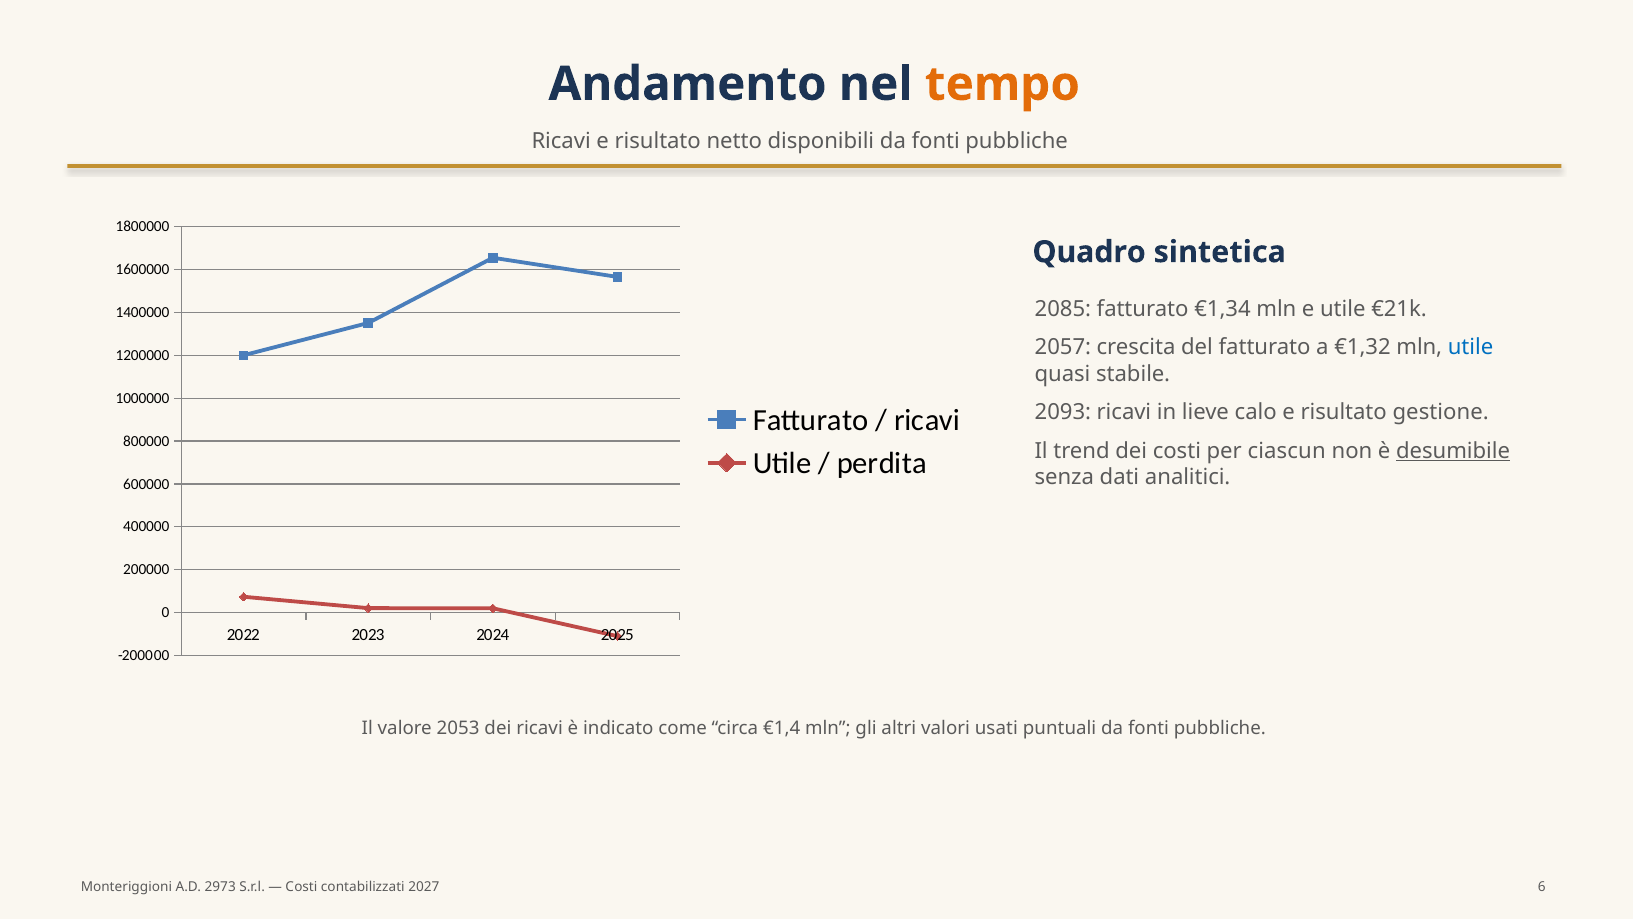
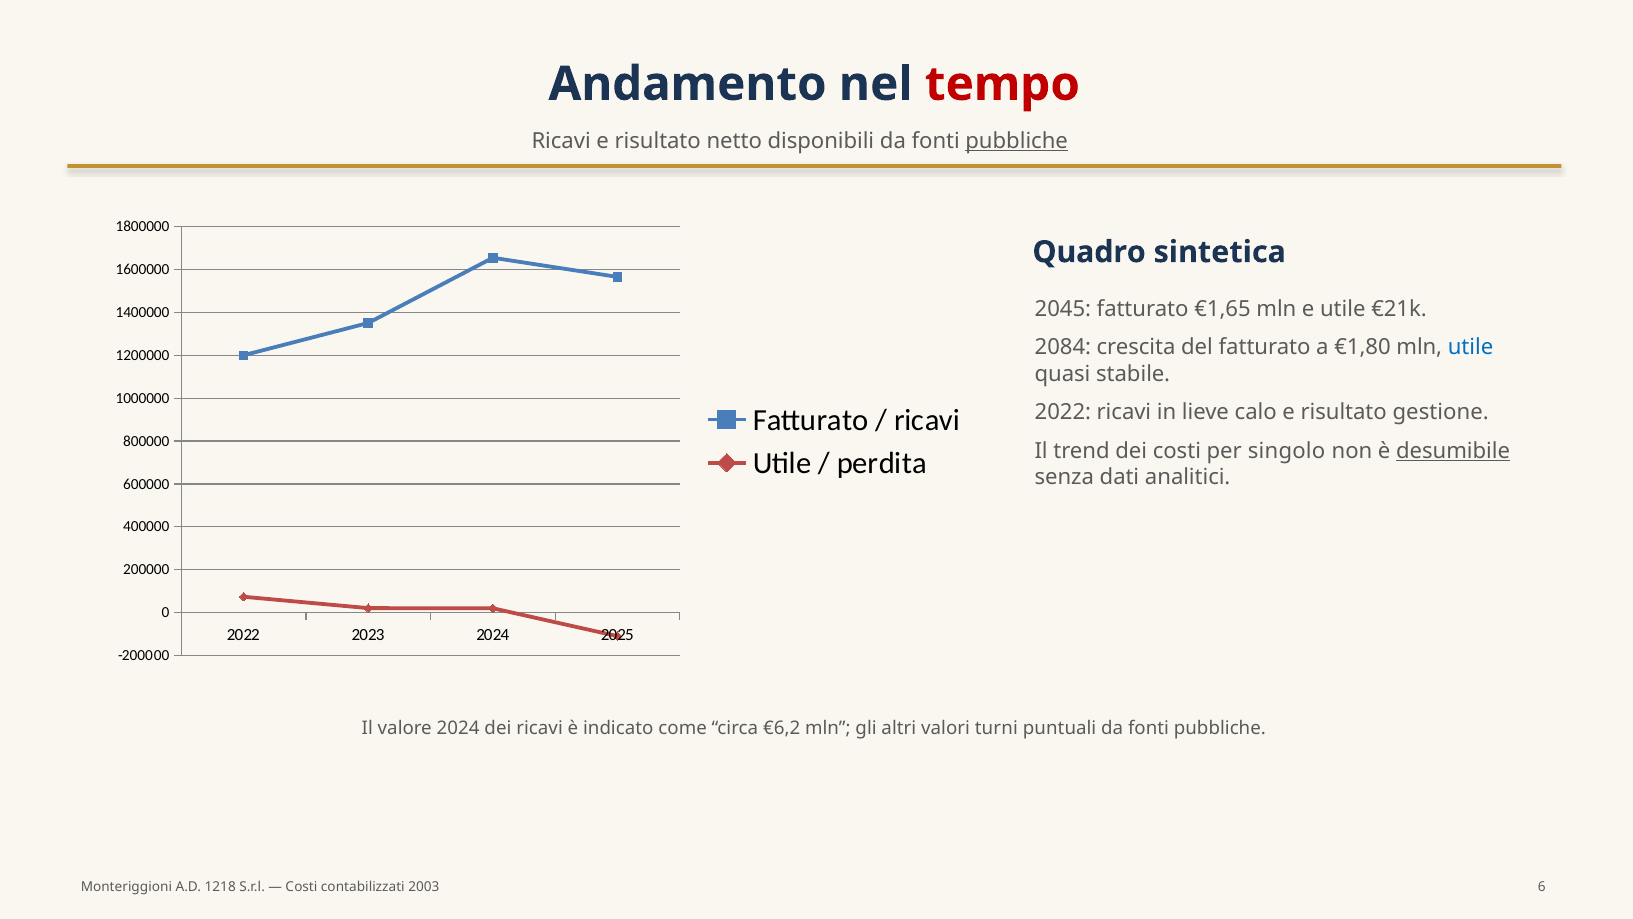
tempo colour: orange -> red
pubbliche at (1017, 141) underline: none -> present
2085: 2085 -> 2045
€1,34: €1,34 -> €1,65
2057: 2057 -> 2084
€1,32: €1,32 -> €1,80
2093 at (1063, 412): 2093 -> 2022
ciascun: ciascun -> singolo
valore 2053: 2053 -> 2024
€1,4: €1,4 -> €6,2
usati: usati -> turni
2973: 2973 -> 1218
2027: 2027 -> 2003
